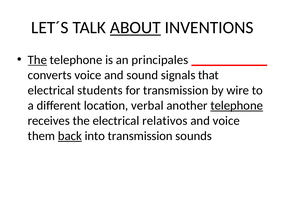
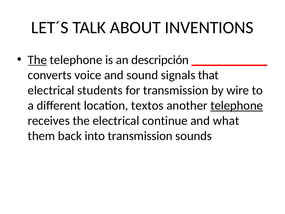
ABOUT underline: present -> none
principales: principales -> descripción
verbal: verbal -> textos
relativos: relativos -> continue
and voice: voice -> what
back underline: present -> none
